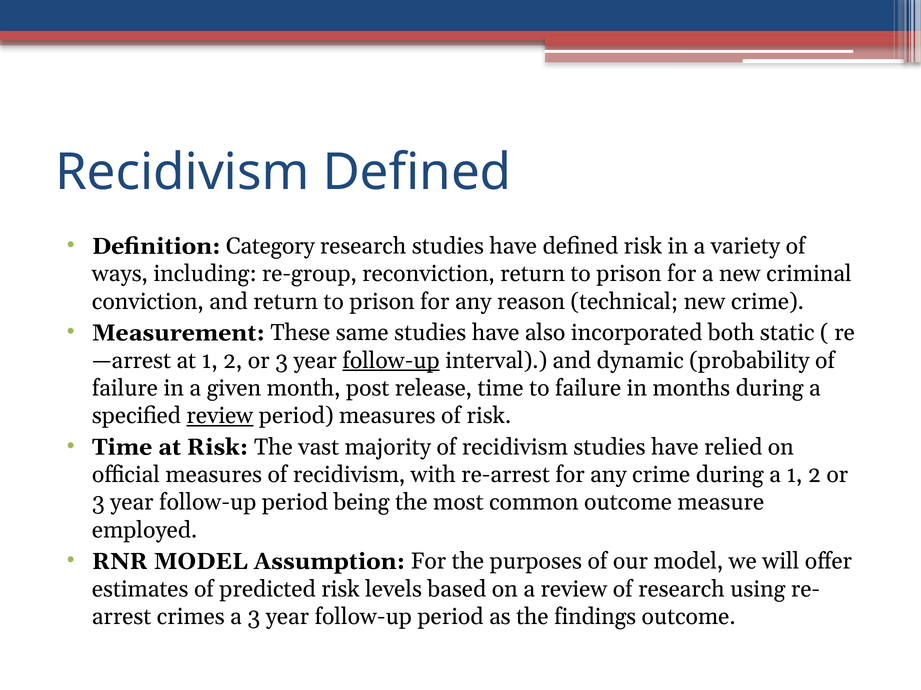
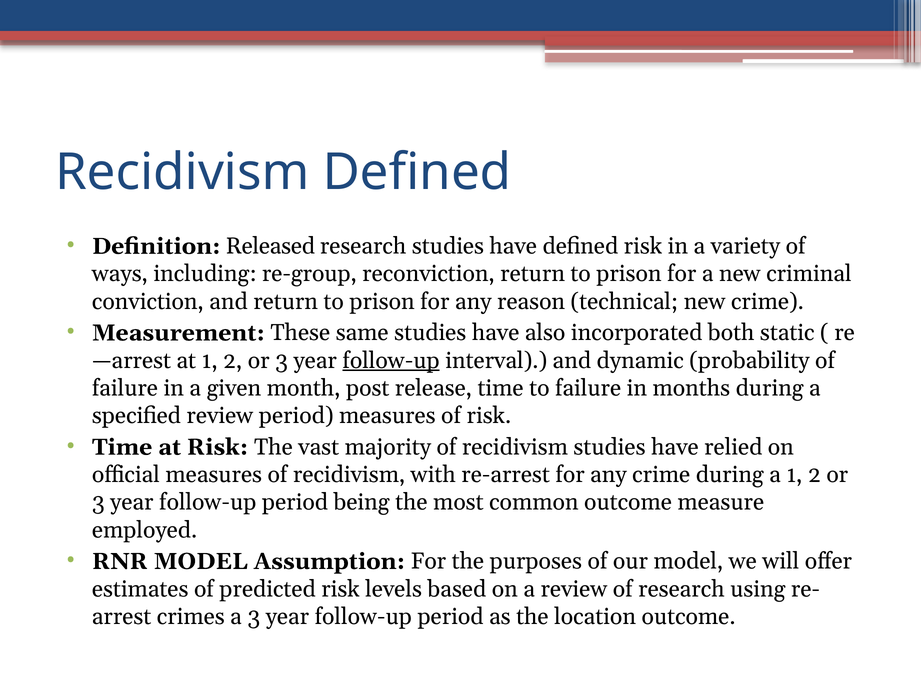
Category: Category -> Released
review at (220, 416) underline: present -> none
findings: findings -> location
